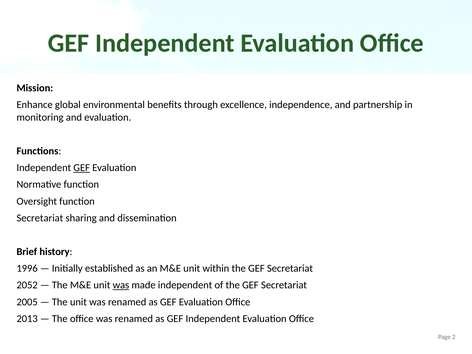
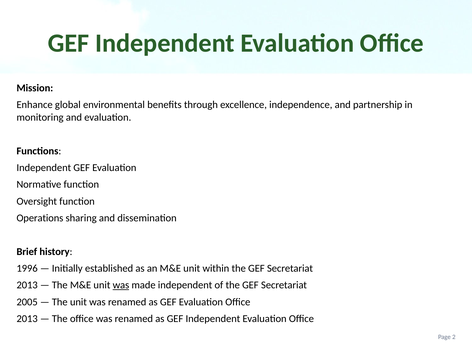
GEF at (82, 168) underline: present -> none
Secretariat at (40, 218): Secretariat -> Operations
2052 at (27, 285): 2052 -> 2013
